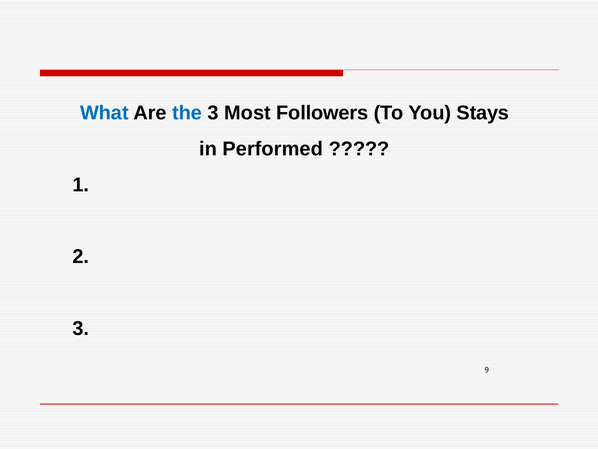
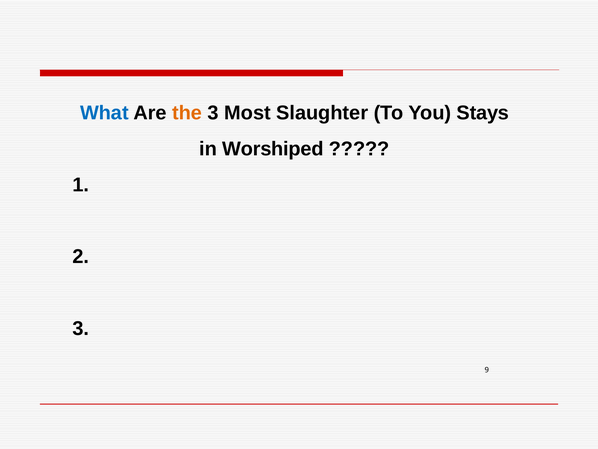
the colour: blue -> orange
Followers: Followers -> Slaughter
Performed: Performed -> Worshiped
